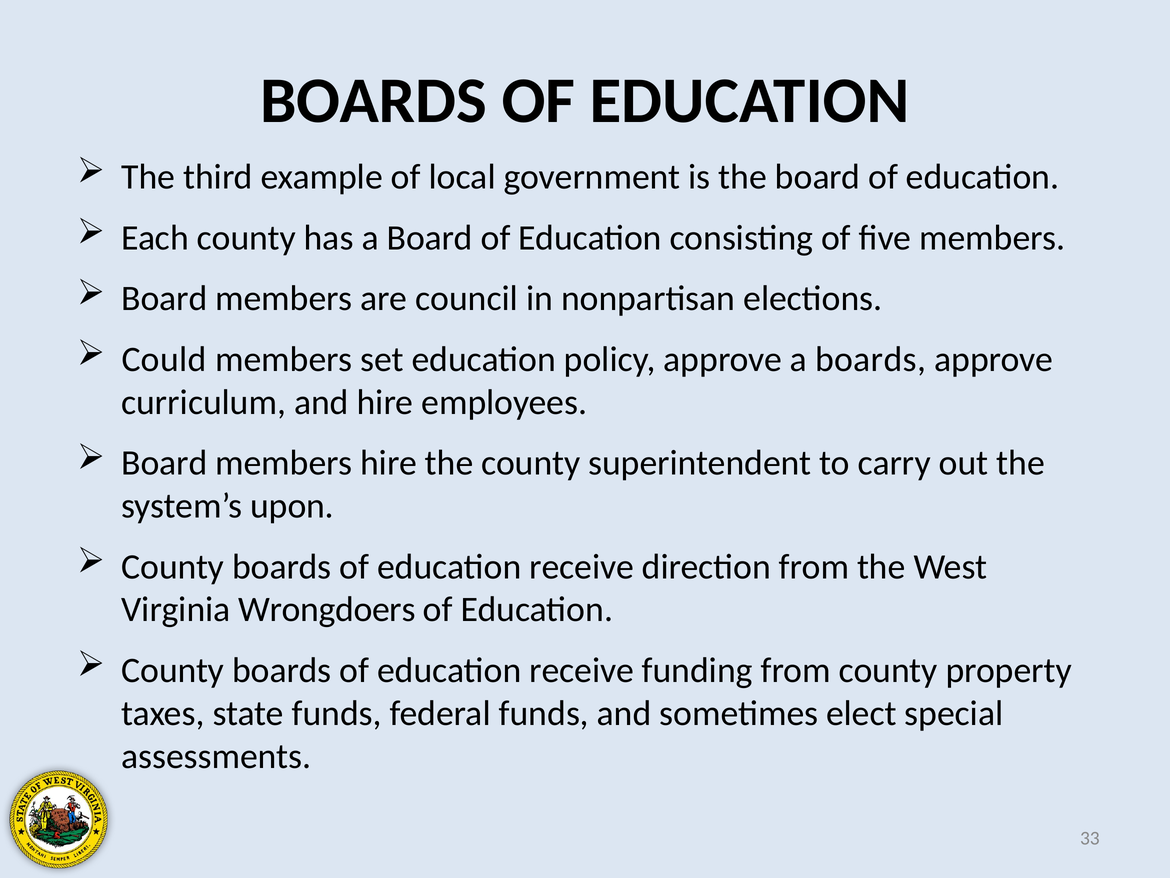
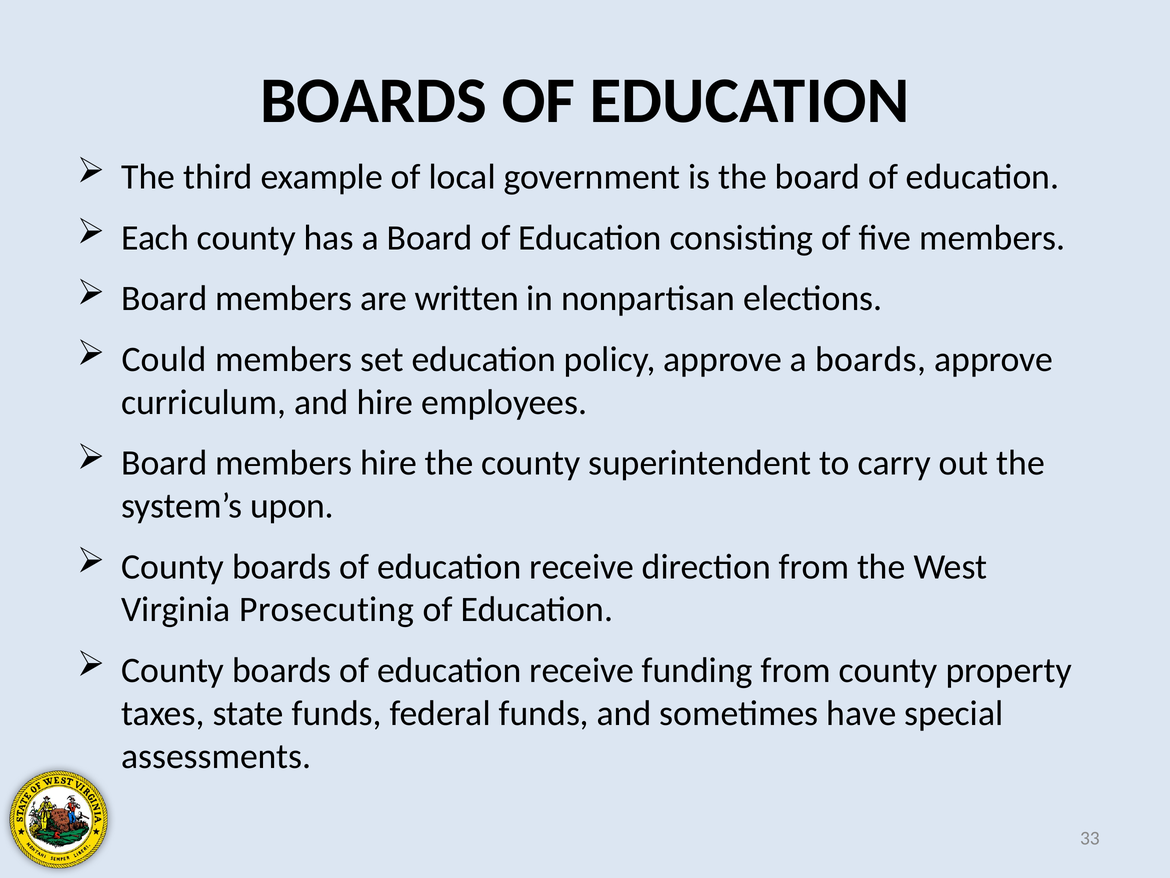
council: council -> written
Wrongdoers: Wrongdoers -> Prosecuting
elect: elect -> have
